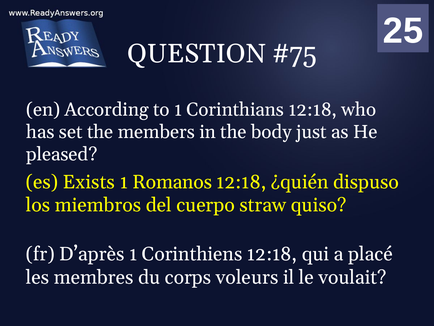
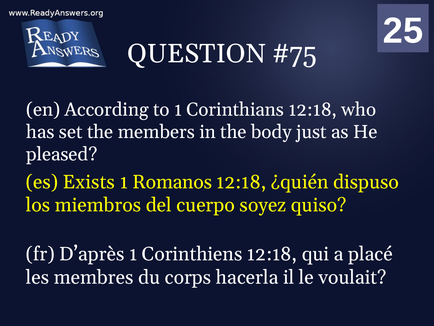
straw: straw -> soyez
voleurs: voleurs -> hacerla
